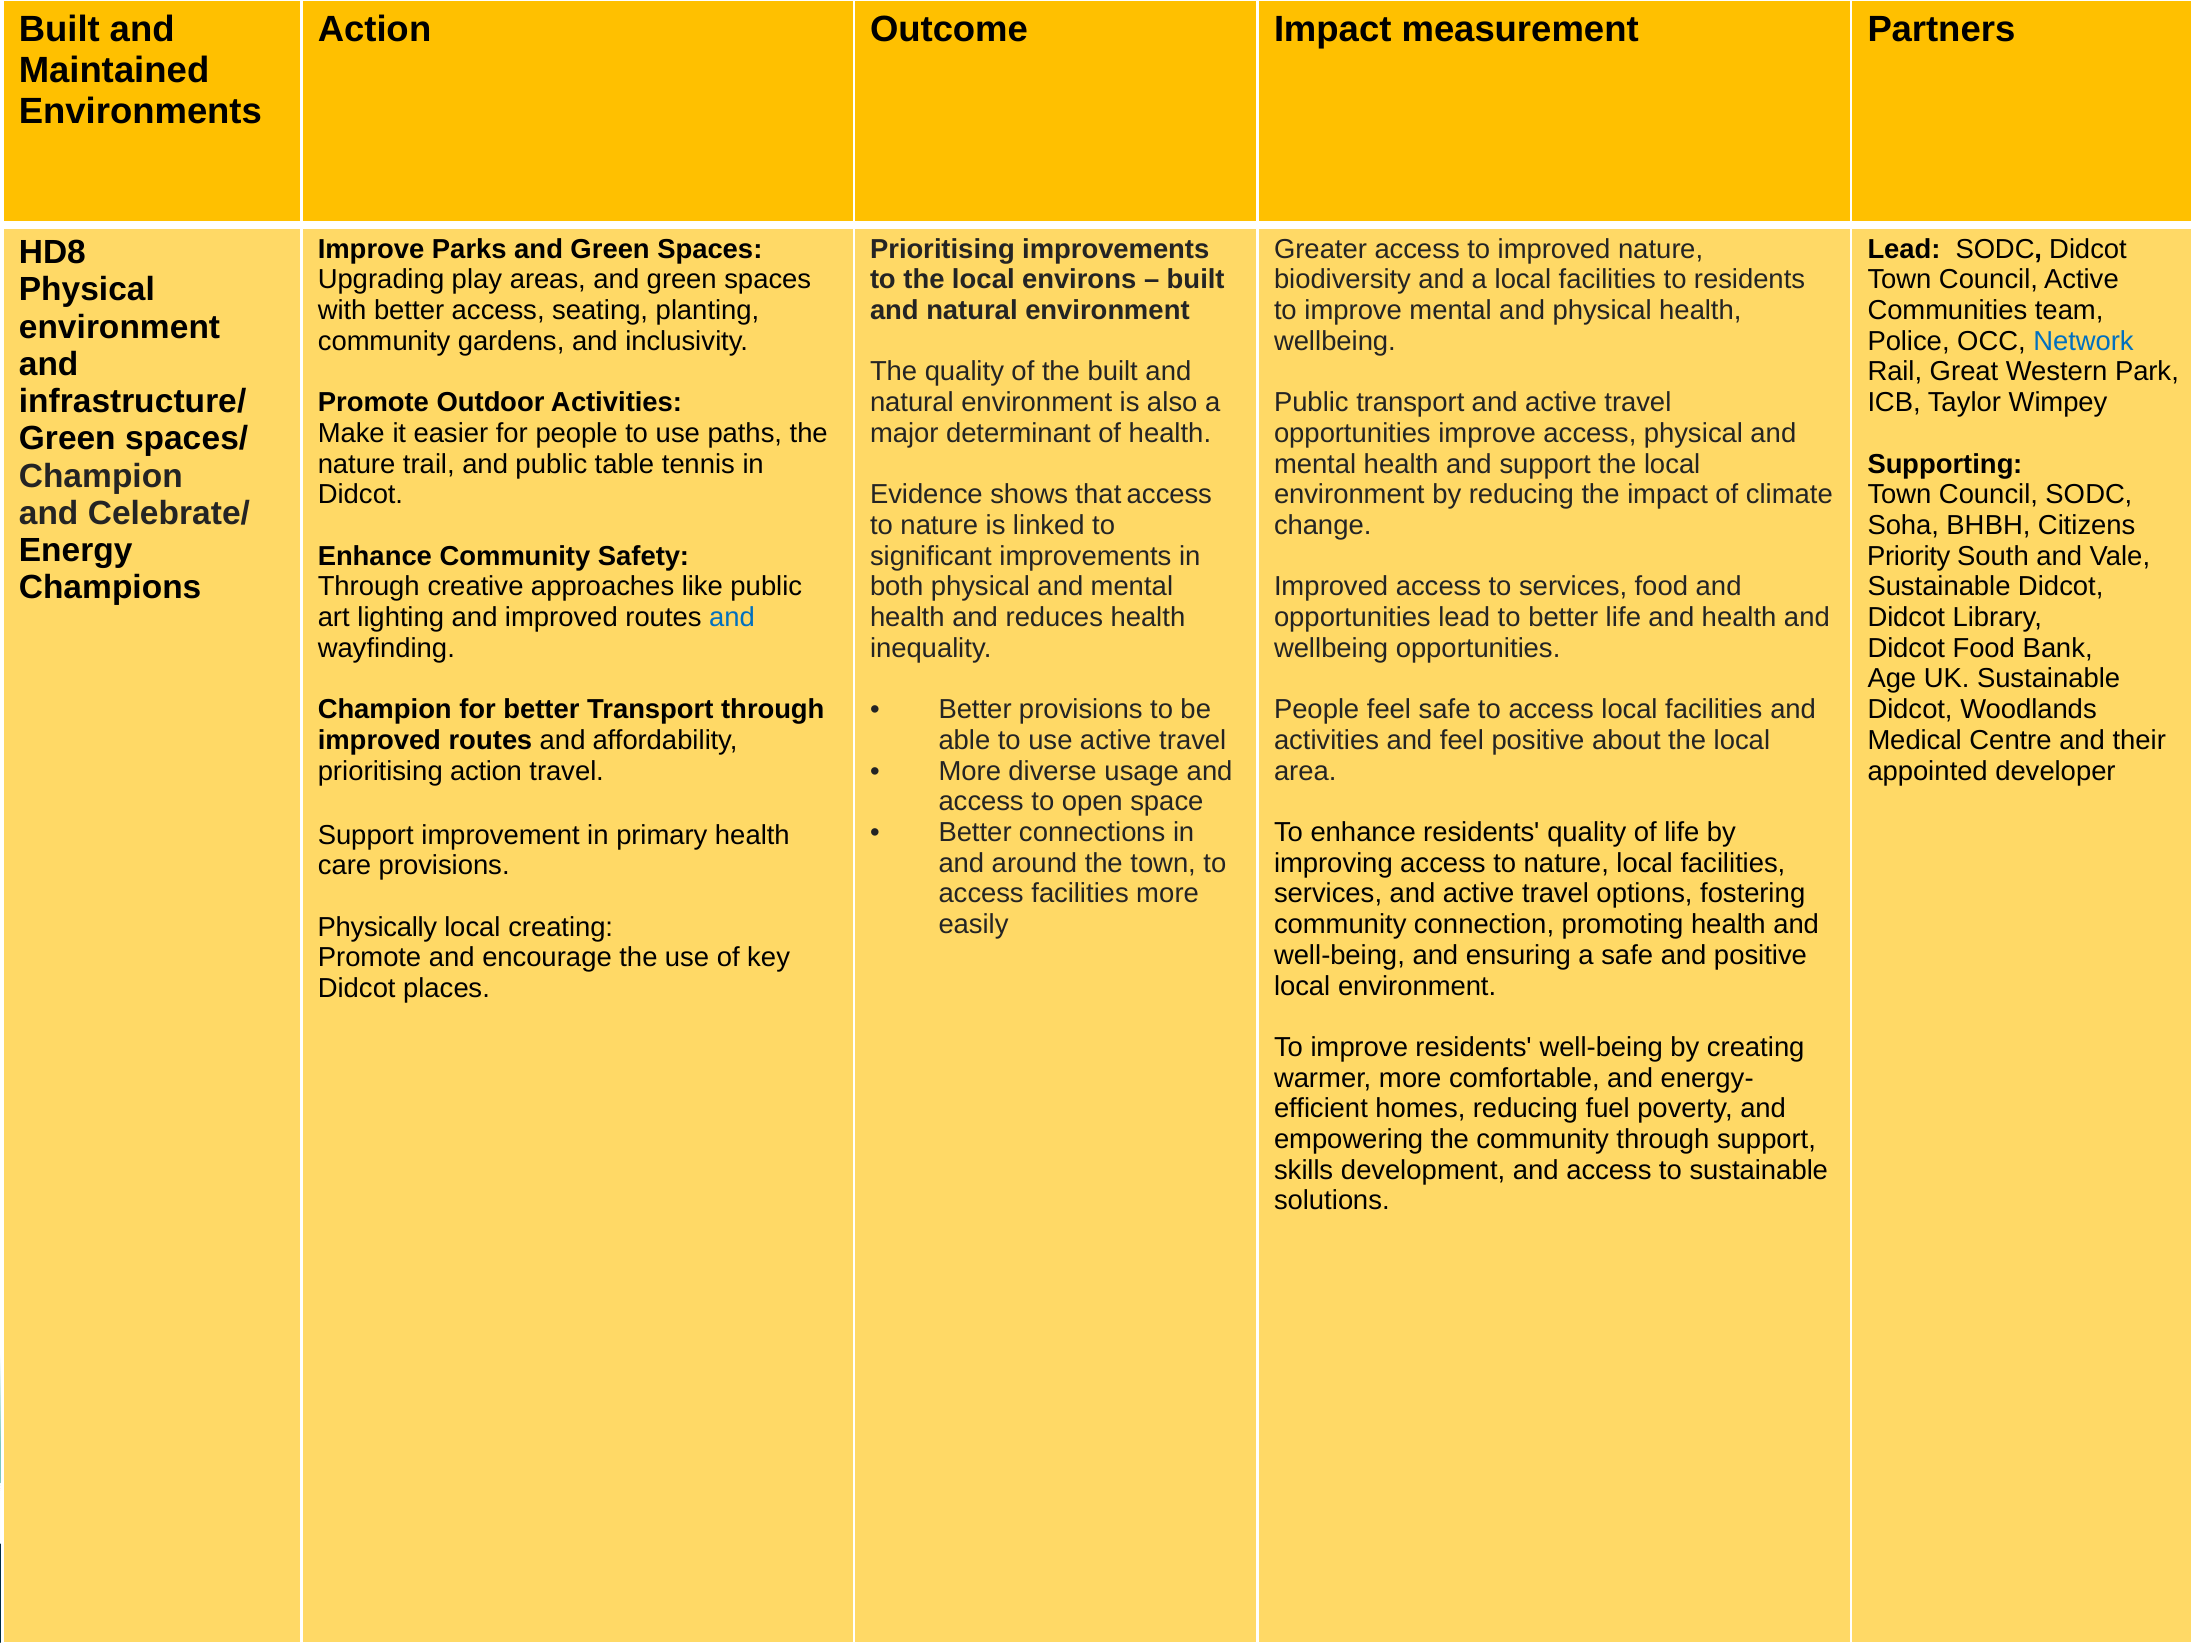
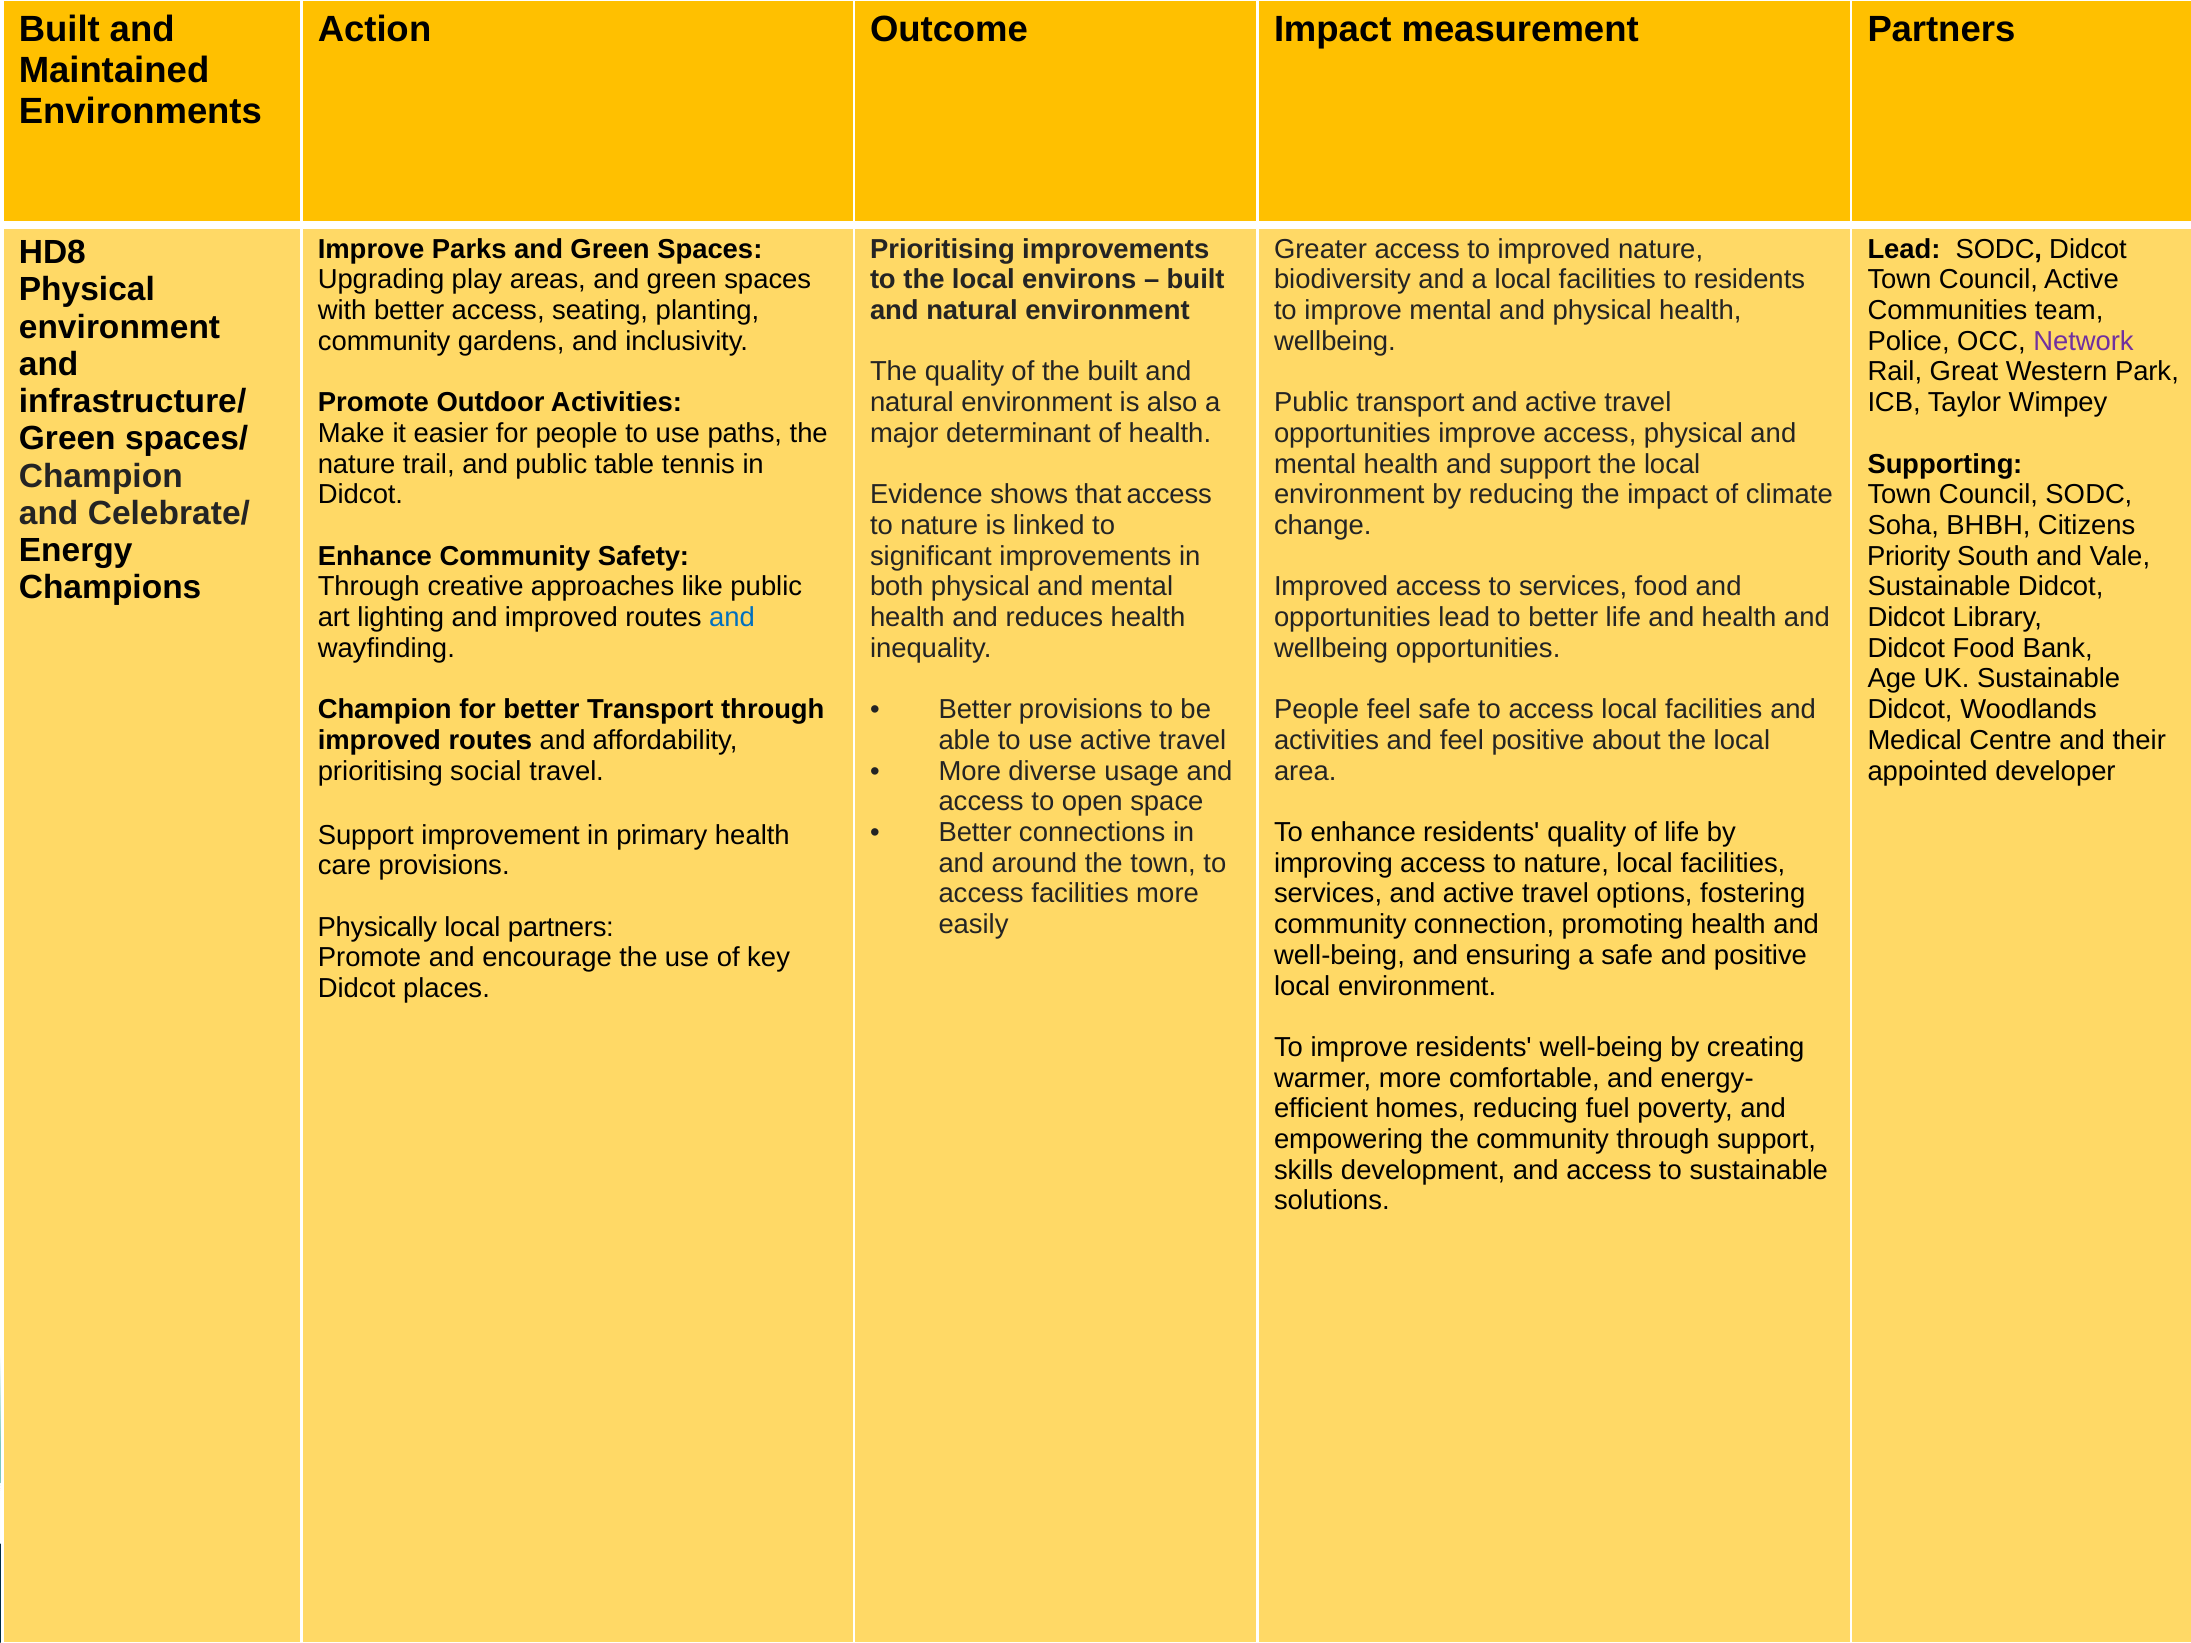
Network colour: blue -> purple
prioritising action: action -> social
local creating: creating -> partners
